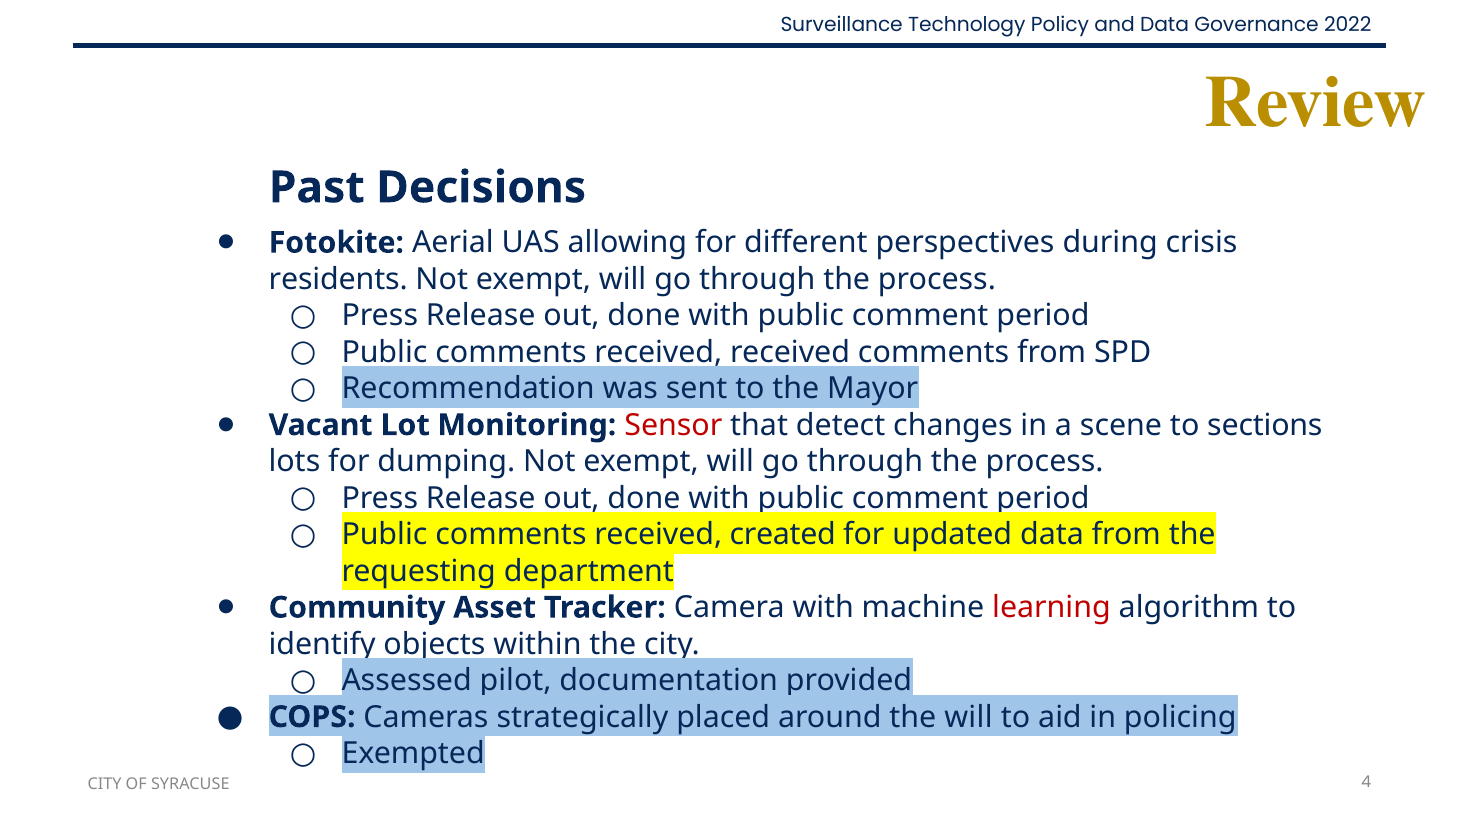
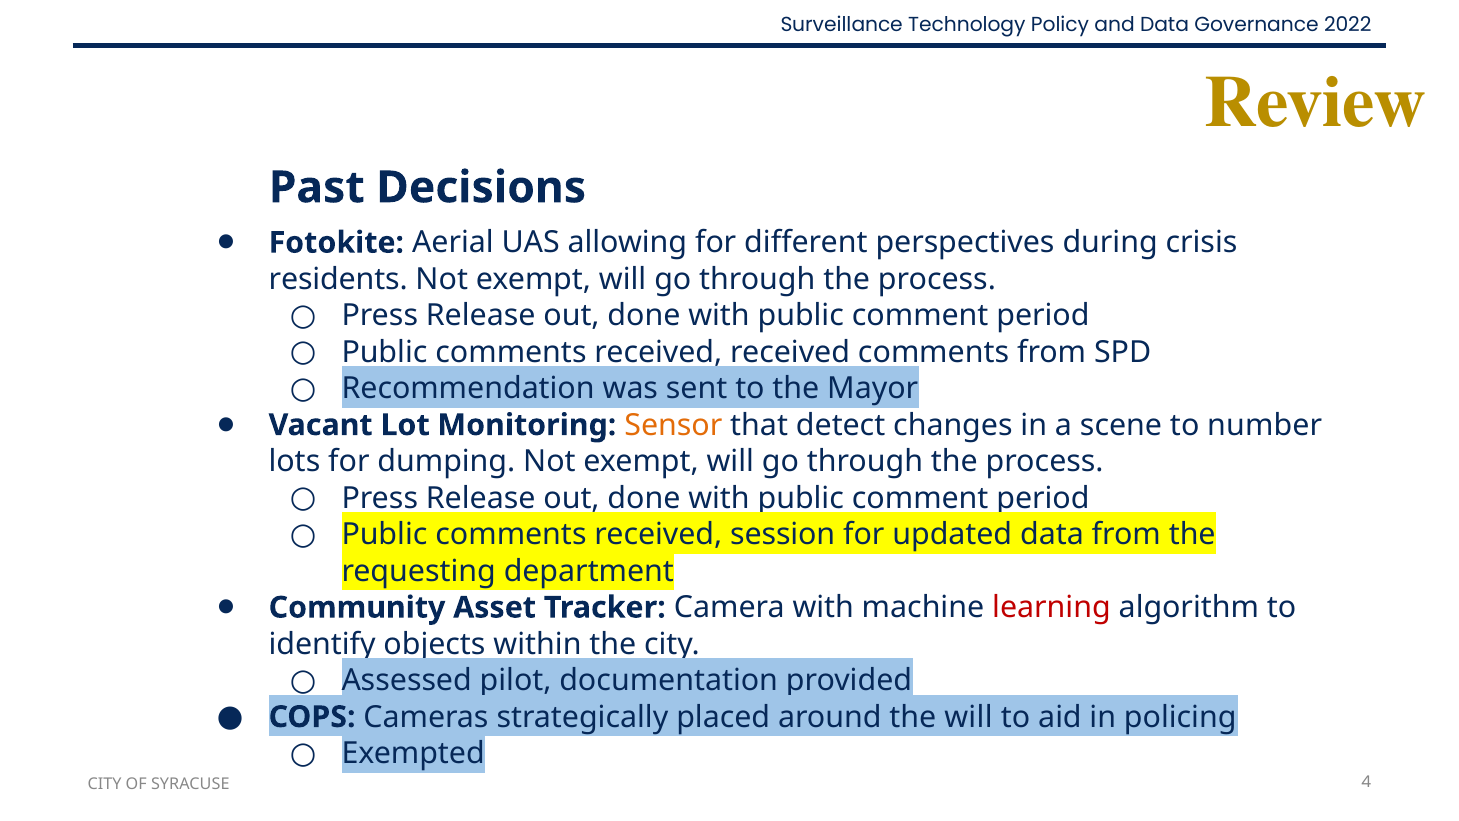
Sensor colour: red -> orange
sections: sections -> number
created: created -> session
